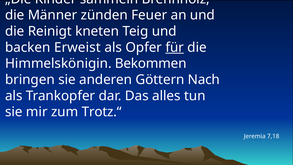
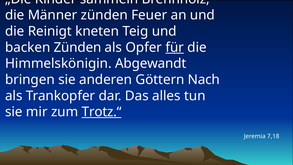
backen Erweist: Erweist -> Zünden
Bekommen: Bekommen -> Abgewandt
Trotz.“ underline: none -> present
